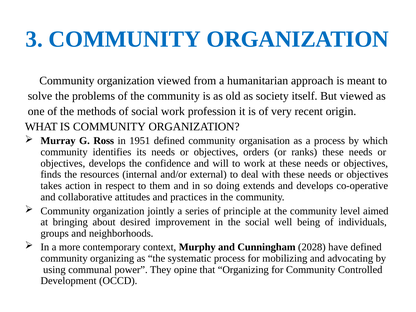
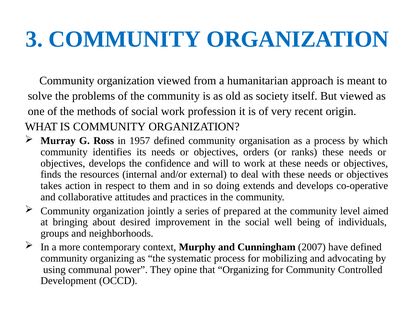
1951: 1951 -> 1957
principle: principle -> prepared
2028: 2028 -> 2007
